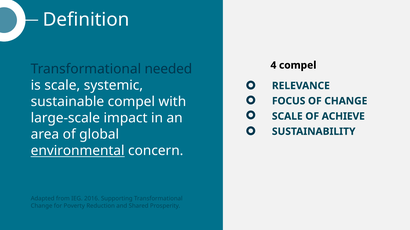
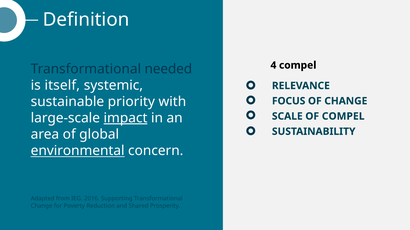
is scale: scale -> itself
sustainable compel: compel -> priority
impact underline: none -> present
OF ACHIEVE: ACHIEVE -> COMPEL
